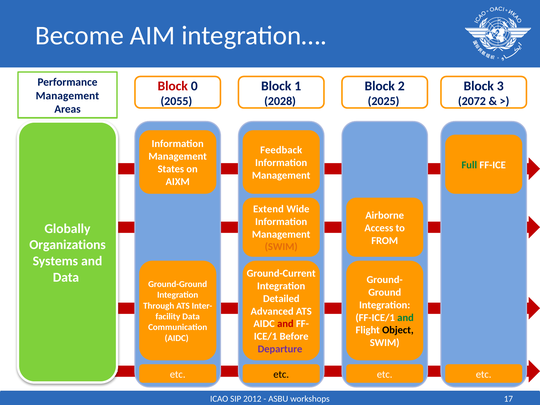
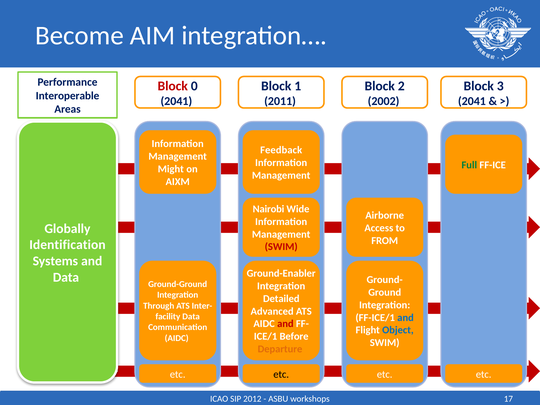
Management at (67, 96): Management -> Interoperable
2055 at (176, 101): 2055 -> 2041
2028: 2028 -> 2011
2025: 2025 -> 2002
2072 at (472, 101): 2072 -> 2041
States: States -> Might
Extend: Extend -> Nairobi
Organizations: Organizations -> Identification
SWIM at (281, 247) colour: orange -> red
Ground-Current: Ground-Current -> Ground-Enabler
and at (406, 318) colour: green -> blue
Object colour: black -> blue
Departure colour: purple -> orange
